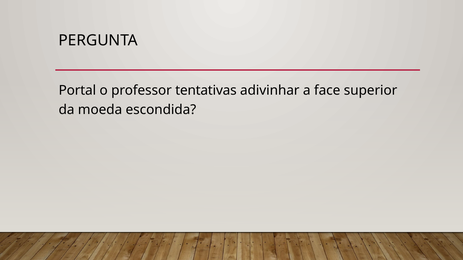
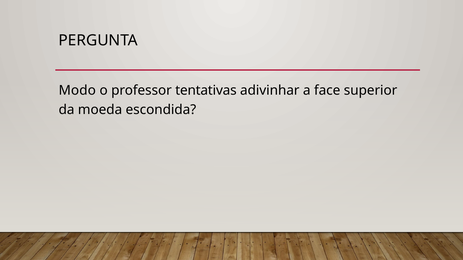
Portal: Portal -> Modo
